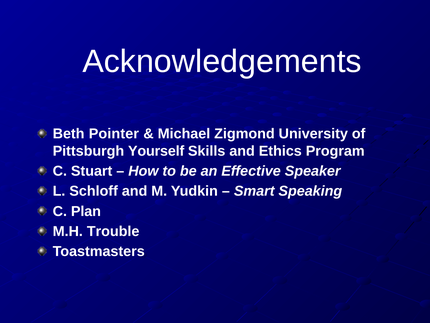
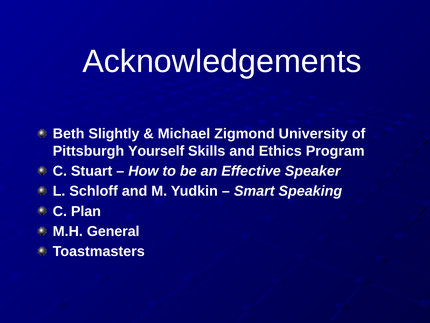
Pointer: Pointer -> Slightly
Trouble: Trouble -> General
